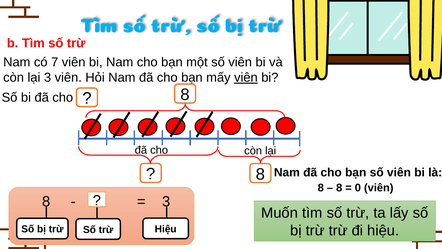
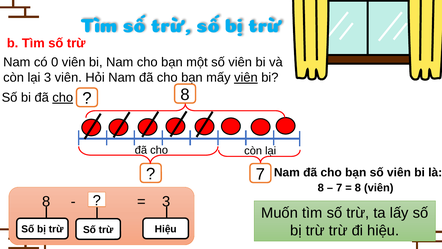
7: 7 -> 0
cho at (63, 97) underline: none -> present
8 at (260, 174): 8 -> 7
8 at (339, 188): 8 -> 7
0 at (358, 188): 0 -> 8
